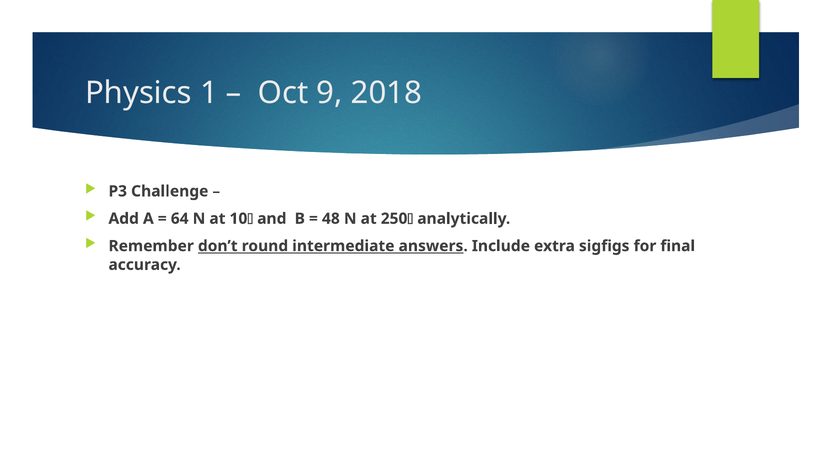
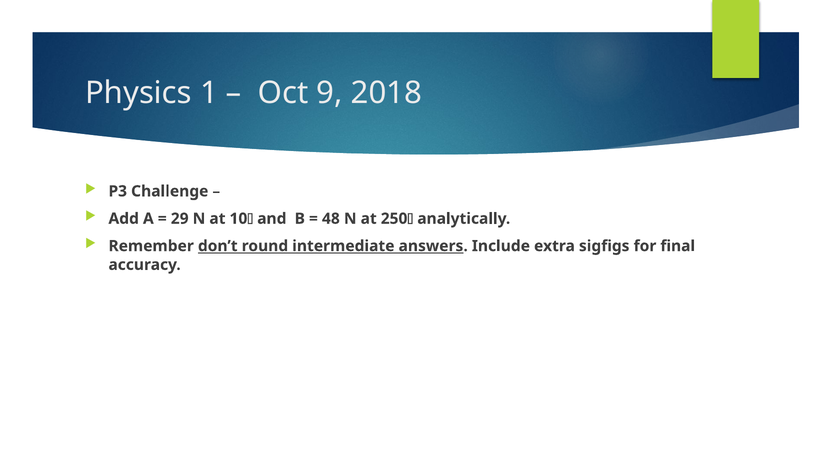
64: 64 -> 29
